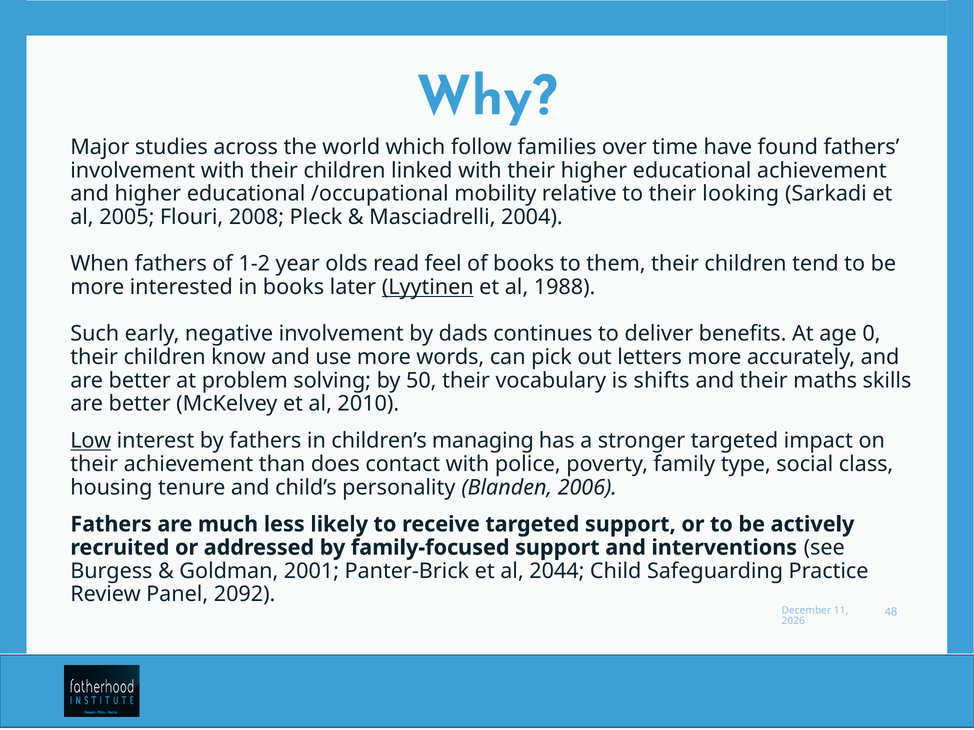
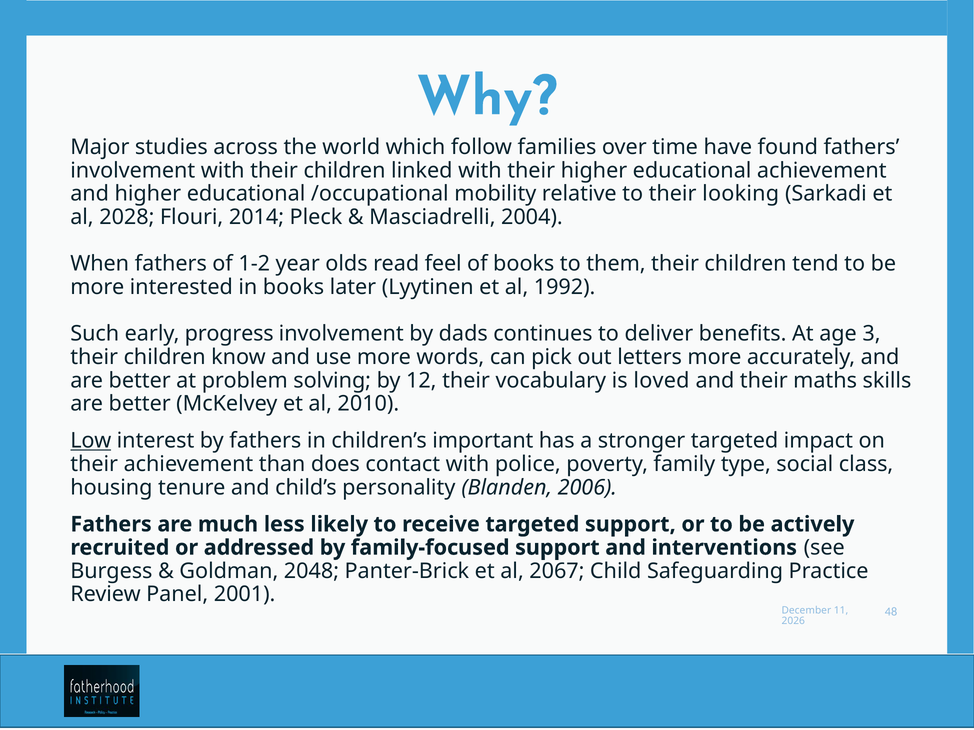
2005: 2005 -> 2028
2008: 2008 -> 2014
Lyytinen underline: present -> none
1988: 1988 -> 1992
negative: negative -> progress
0: 0 -> 3
50: 50 -> 12
shifts: shifts -> loved
managing: managing -> important
2001: 2001 -> 2048
2044: 2044 -> 2067
2092: 2092 -> 2001
